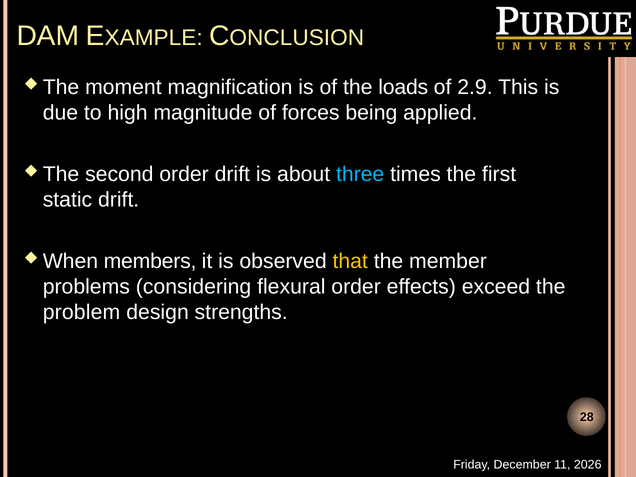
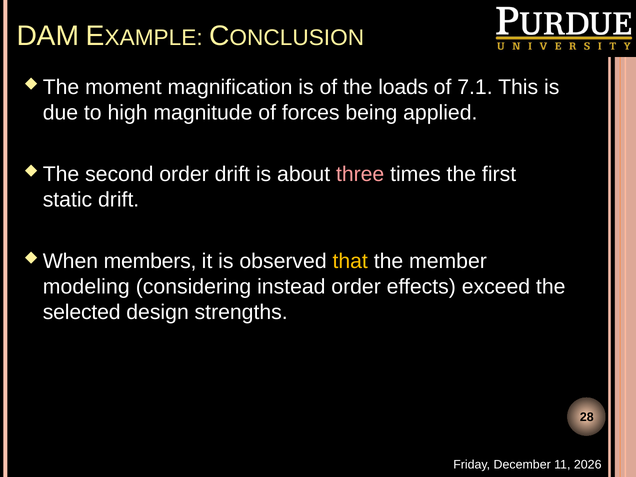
2.9: 2.9 -> 7.1
three colour: light blue -> pink
problems: problems -> modeling
flexural: flexural -> instead
problem: problem -> selected
